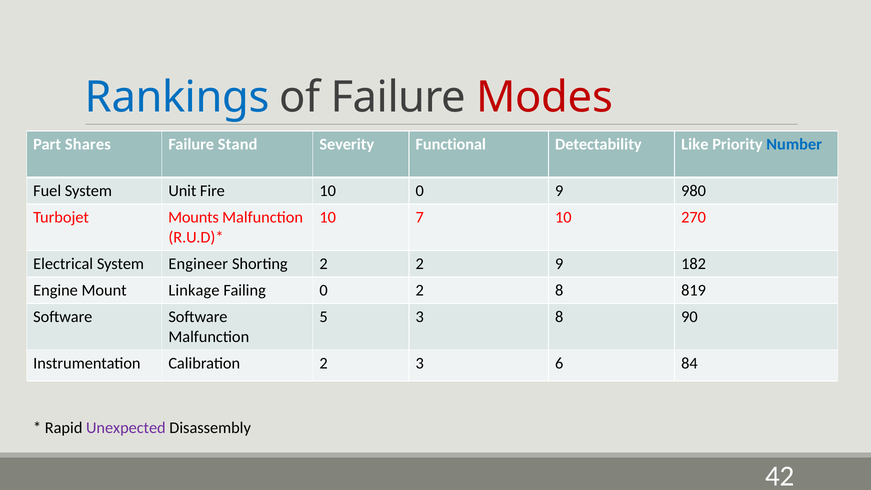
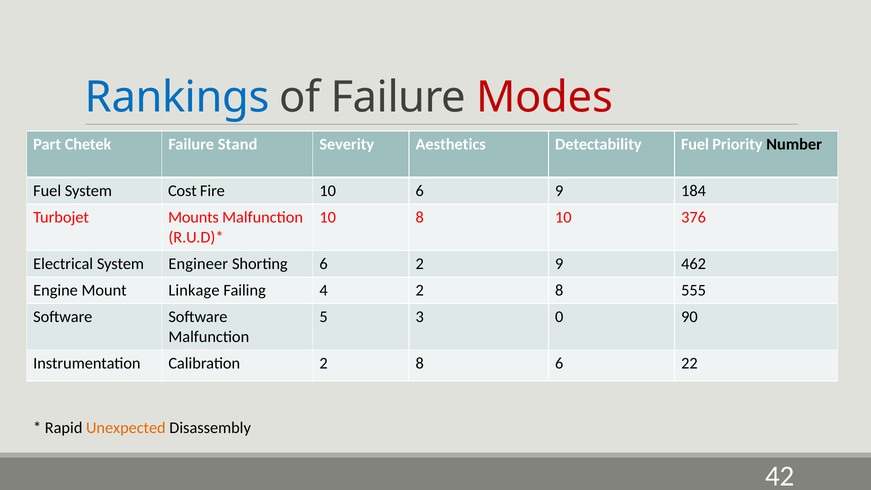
Shares: Shares -> Chetek
Functional: Functional -> Aesthetics
Detectability Like: Like -> Fuel
Number colour: blue -> black
Unit: Unit -> Cost
10 0: 0 -> 6
980: 980 -> 184
10 7: 7 -> 8
270: 270 -> 376
Shorting 2: 2 -> 6
182: 182 -> 462
Failing 0: 0 -> 4
819: 819 -> 555
3 8: 8 -> 0
Calibration 2 3: 3 -> 8
84: 84 -> 22
Unexpected colour: purple -> orange
